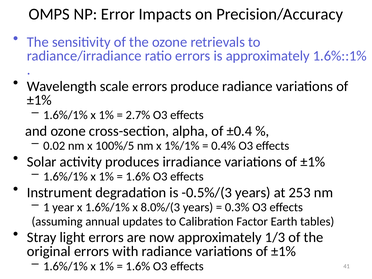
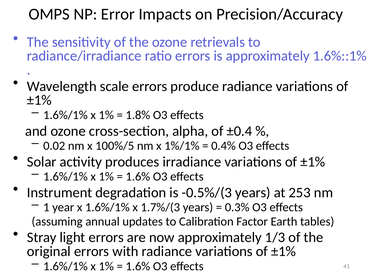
2.7%: 2.7% -> 1.8%
8.0%/(3: 8.0%/(3 -> 1.7%/(3
